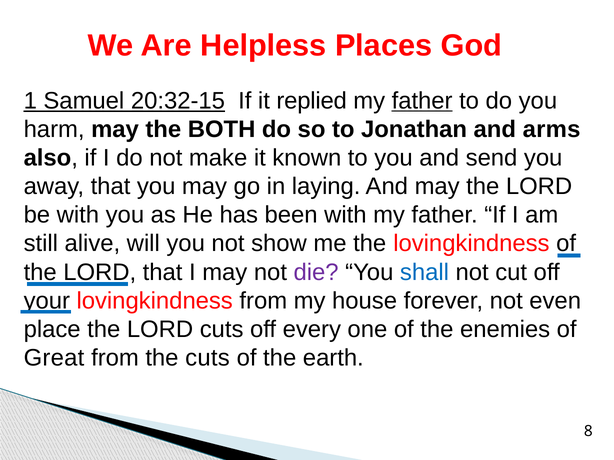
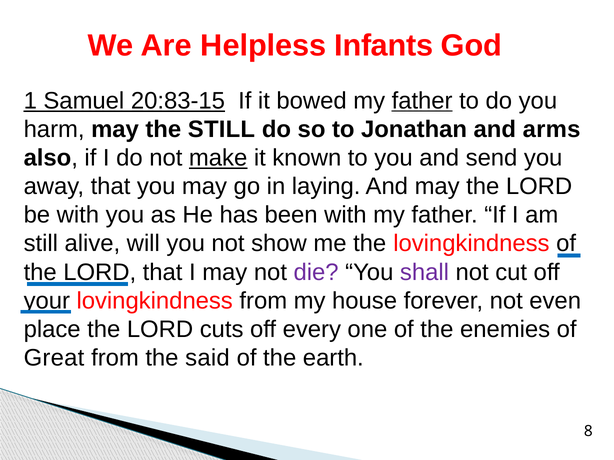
Places: Places -> Infants
20:32-15: 20:32-15 -> 20:83-15
replied: replied -> bowed
the BOTH: BOTH -> STILL
make underline: none -> present
shall colour: blue -> purple
the cuts: cuts -> said
